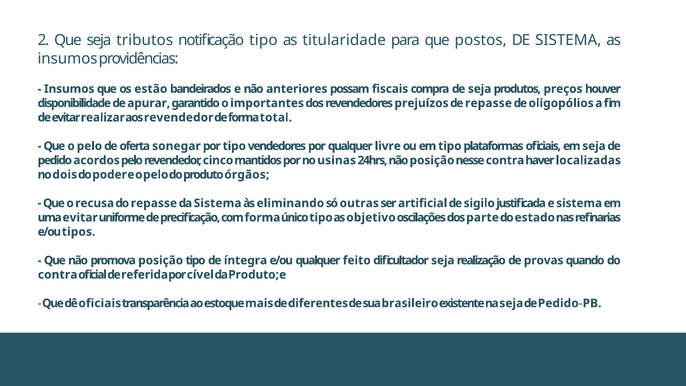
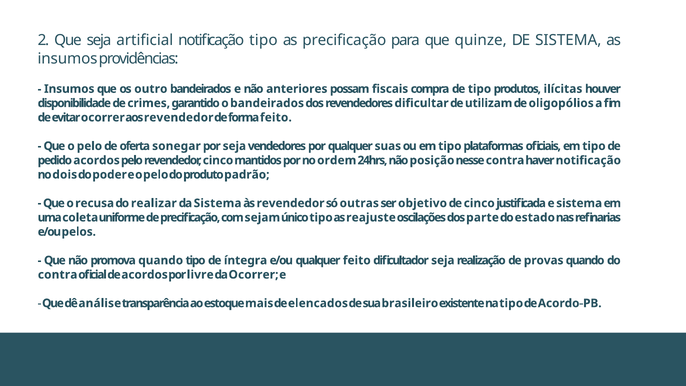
tributos: tributos -> artificial
as titularidade: titularidade -> precificação
postos: postos -> quinze
estão: estão -> outro
de seja: seja -> tipo
preços: preços -> ilícitas
apurar: apurar -> crimes
o importantes: importantes -> bandeirados
prejuízos: prejuízos -> dificultar
de repasse: repasse -> utilizam
evitar realizar: realizar -> ocorrer
forma total: total -> feito
por tipo: tipo -> seja
livre: livre -> suas
oficiais em seja: seja -> tipo
usinas: usinas -> ordem
haver localizadas: localizadas -> notificação
órgãos: órgãos -> padrão
do repasse: repasse -> realizar
às eliminando: eliminando -> revendedor
artificial: artificial -> objetivo
de sigilo: sigilo -> cinco
uma evitar: evitar -> coleta
com forma: forma -> sejam
objetivo: objetivo -> reajuste
tipos: tipos -> pelos
promova posição: posição -> quando
de referida: referida -> acordos
cível: cível -> livre
da Produto: Produto -> Ocorrer
dê oficiais: oficiais -> análise
diferentes: diferentes -> elencados
na seja: seja -> tipo
Pedido-PB: Pedido-PB -> Acordo-PB
